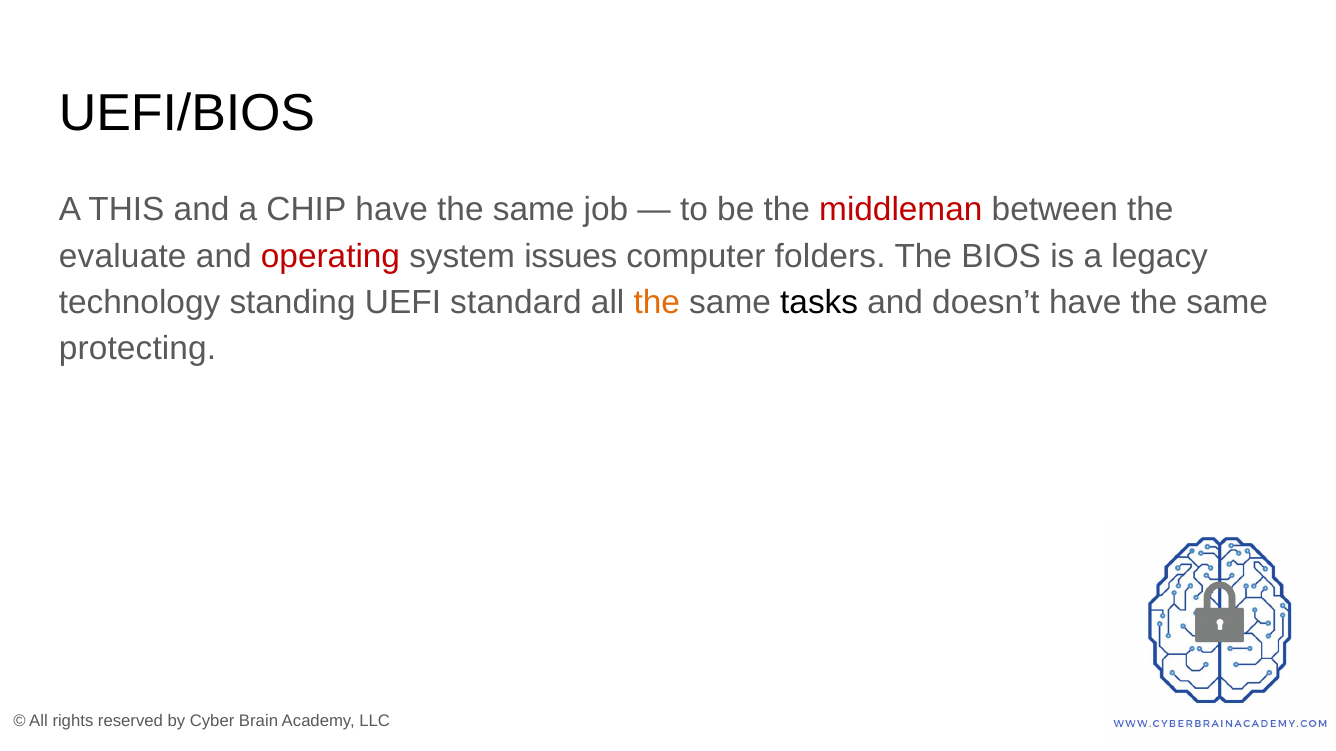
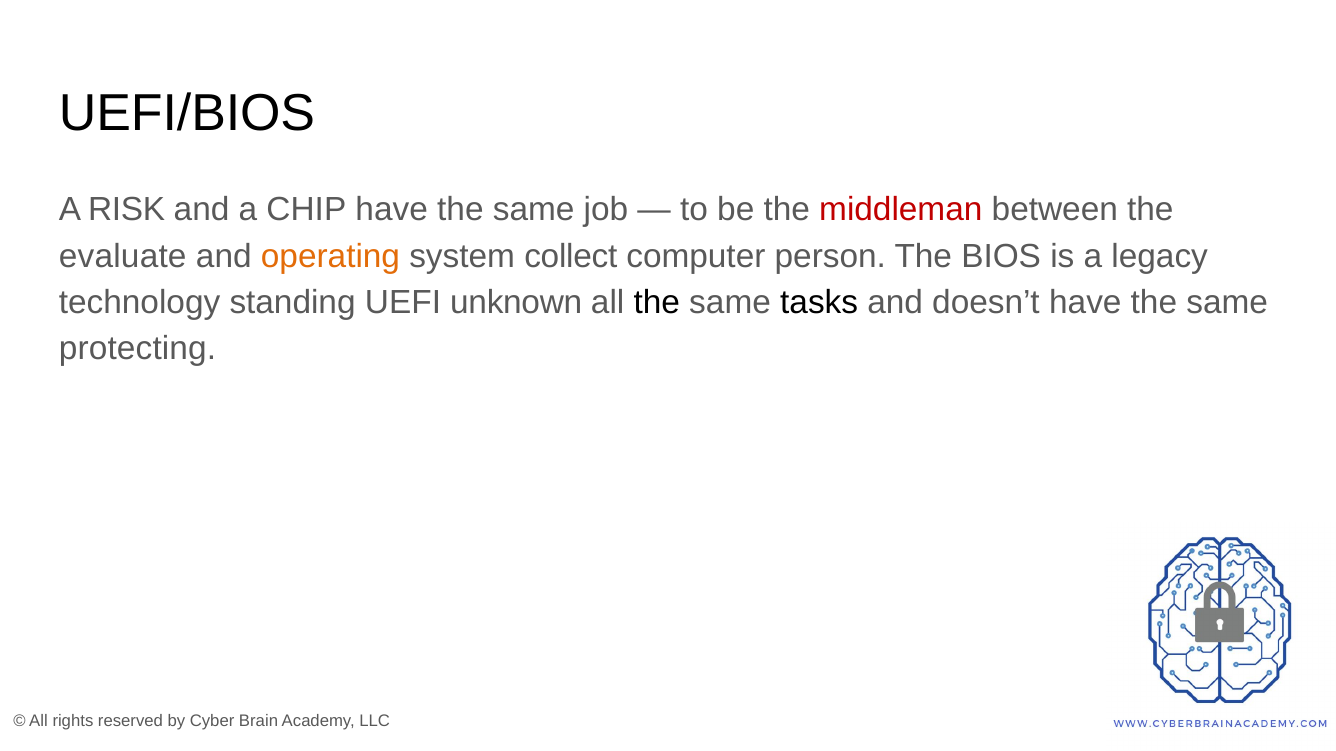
THIS: THIS -> RISK
operating colour: red -> orange
issues: issues -> collect
folders: folders -> person
standard: standard -> unknown
the at (657, 302) colour: orange -> black
